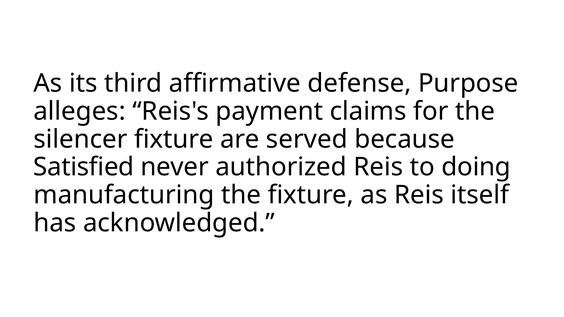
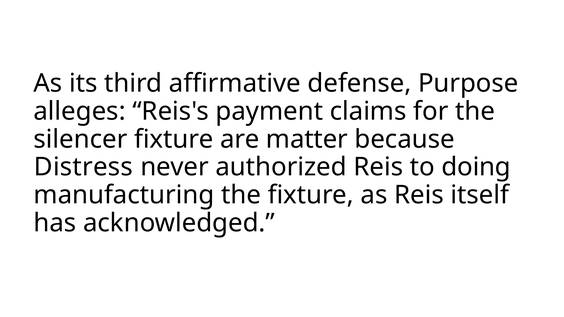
served: served -> matter
Satisfied: Satisfied -> Distress
